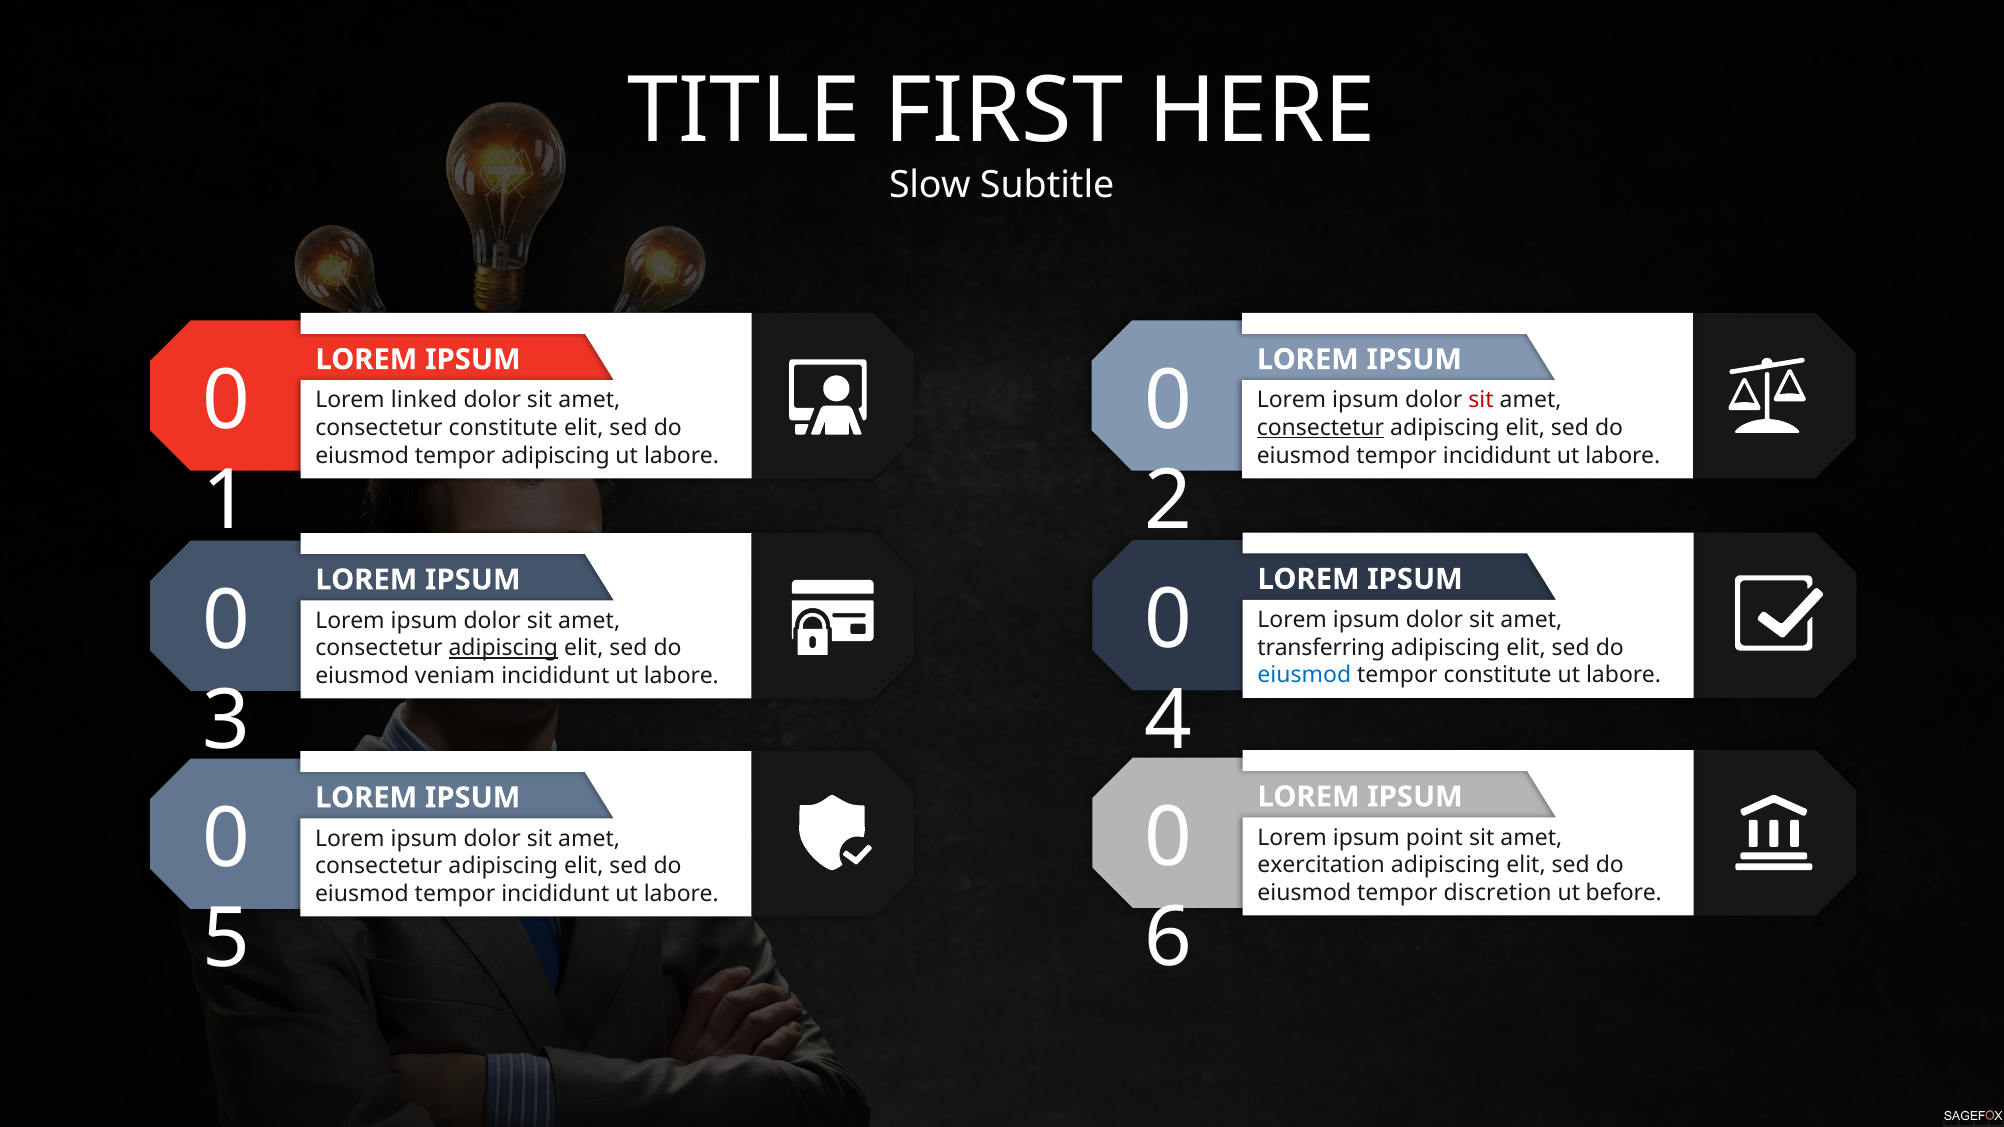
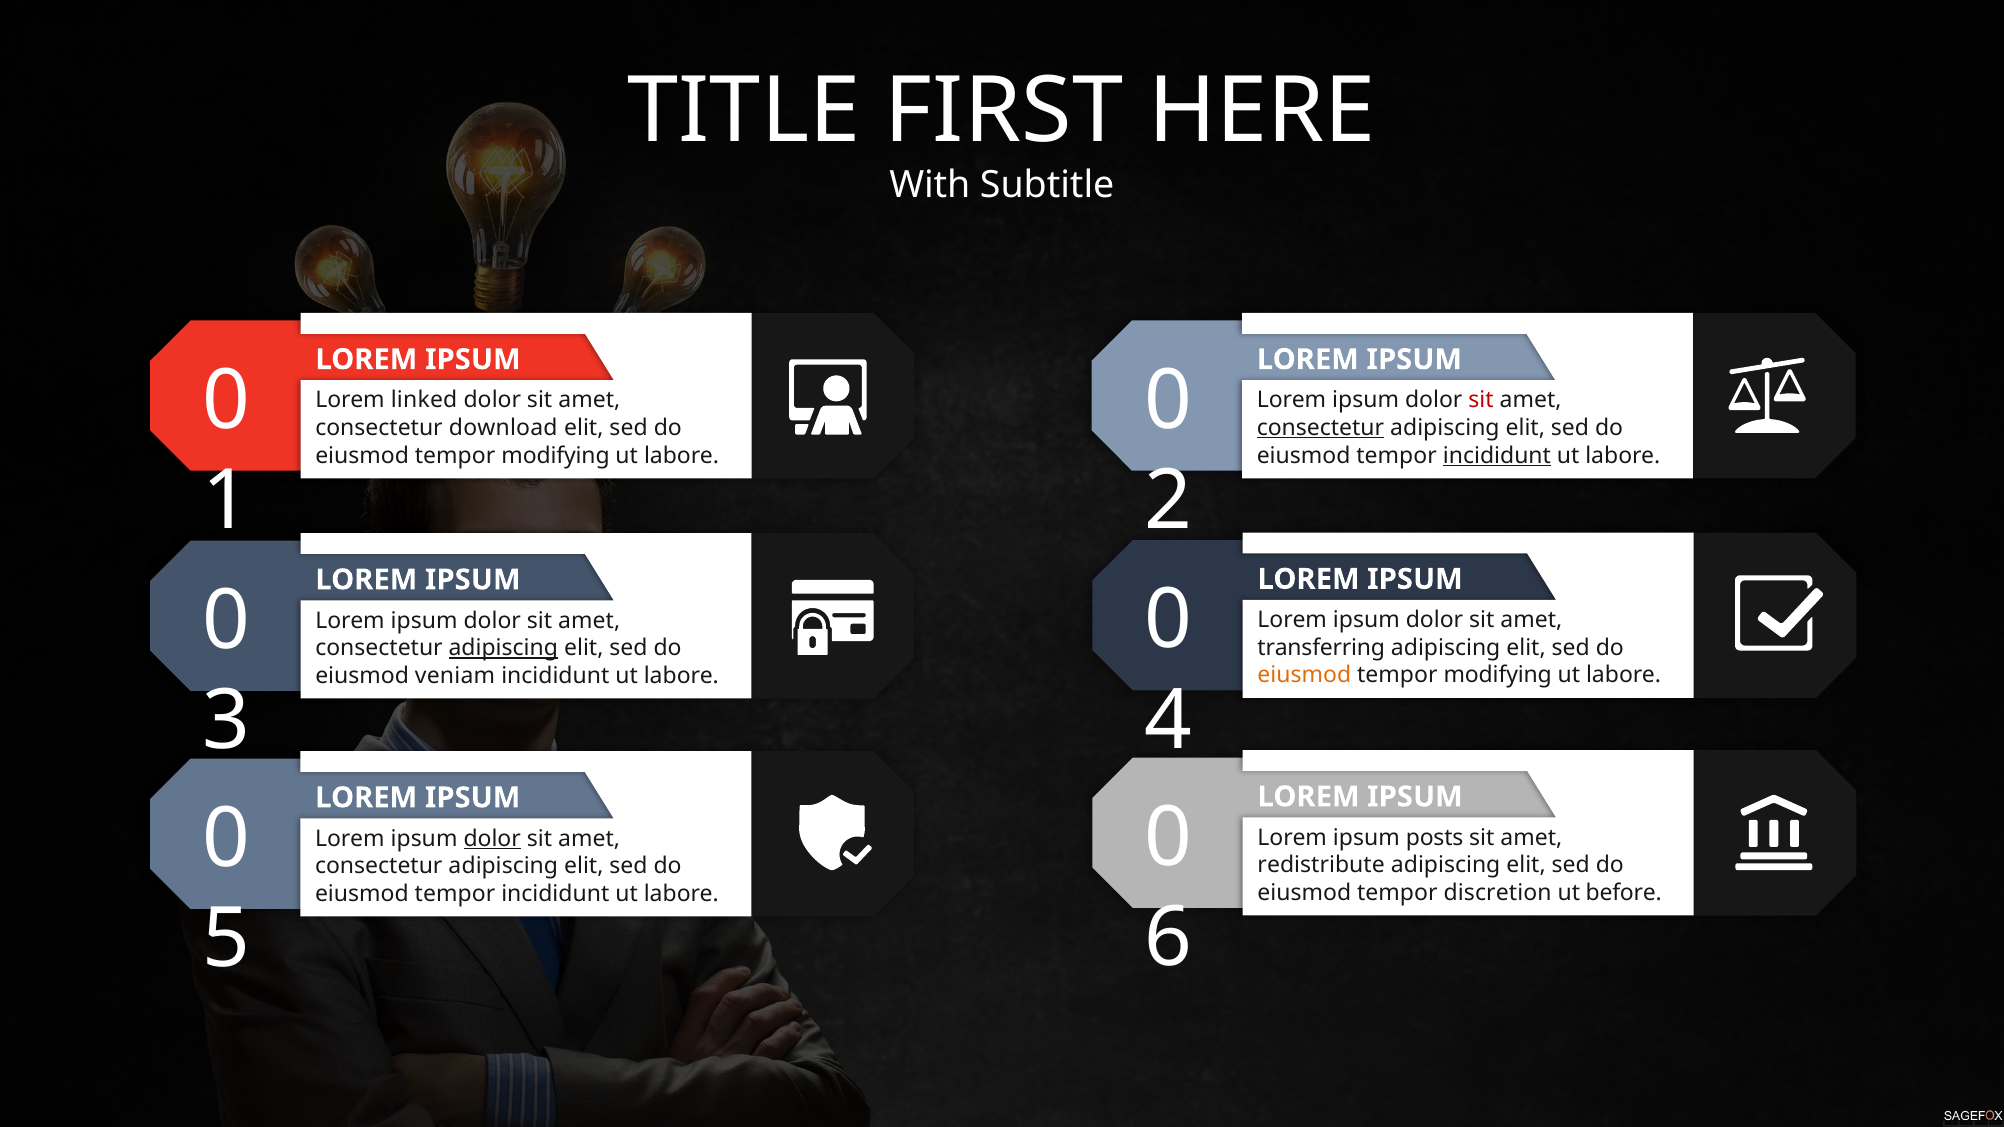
Slow: Slow -> With
consectetur constitute: constitute -> download
adipiscing at (556, 456): adipiscing -> modifying
incididunt at (1497, 456) underline: none -> present
eiusmod at (1304, 675) colour: blue -> orange
constitute at (1498, 675): constitute -> modifying
point: point -> posts
dolor at (492, 839) underline: none -> present
exercitation: exercitation -> redistribute
